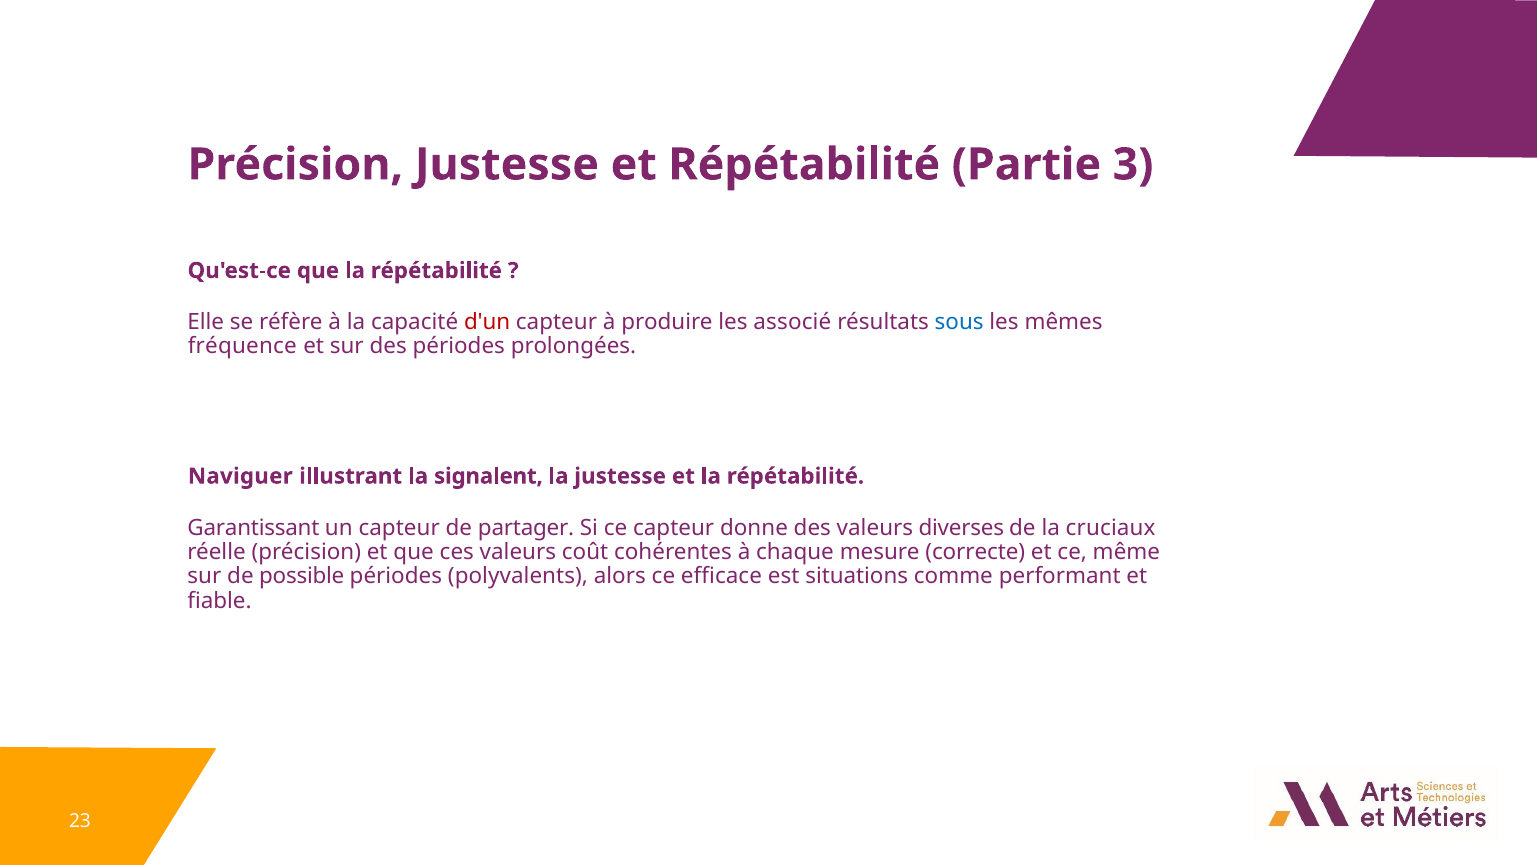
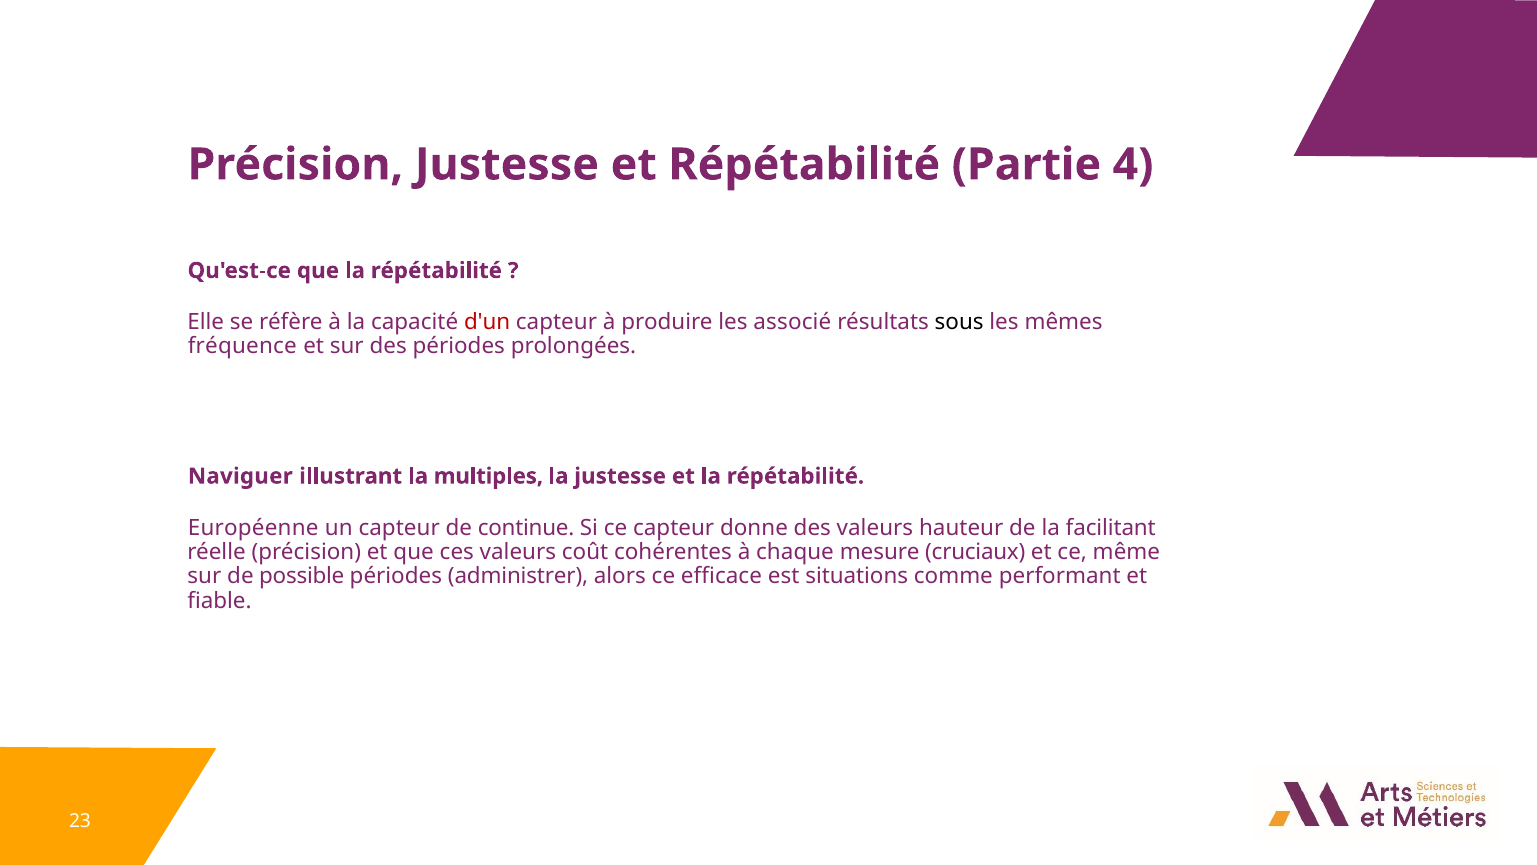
3: 3 -> 4
sous colour: blue -> black
signalent: signalent -> multiples
Garantissant: Garantissant -> Européenne
partager: partager -> continue
diverses: diverses -> hauteur
cruciaux: cruciaux -> facilitant
correcte: correcte -> cruciaux
polyvalents: polyvalents -> administrer
